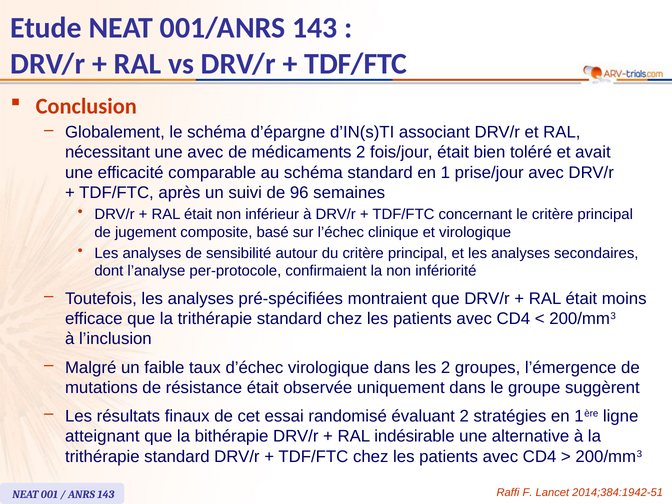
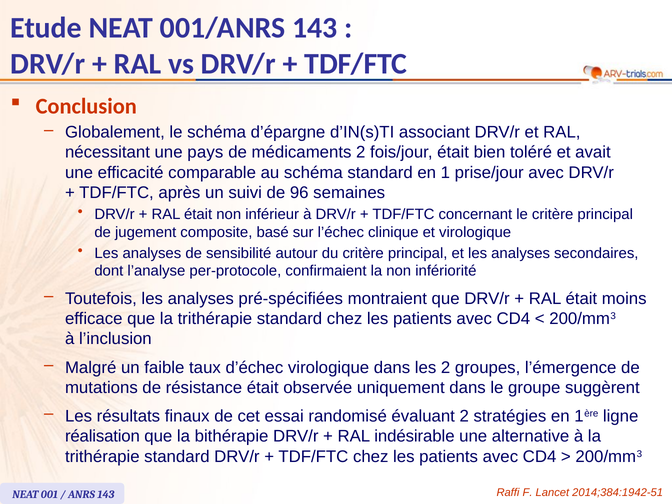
une avec: avec -> pays
atteignant: atteignant -> réalisation
